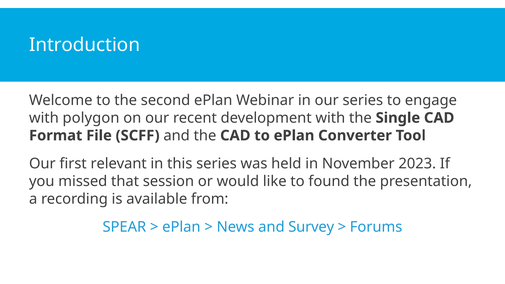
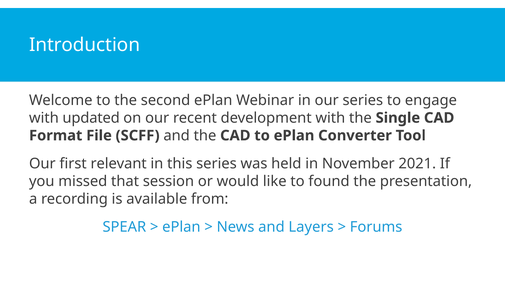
polygon: polygon -> updated
2023: 2023 -> 2021
Survey: Survey -> Layers
